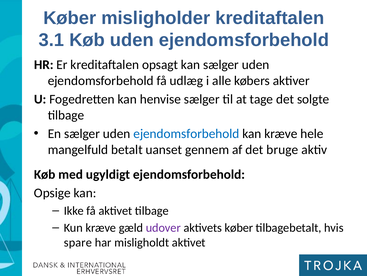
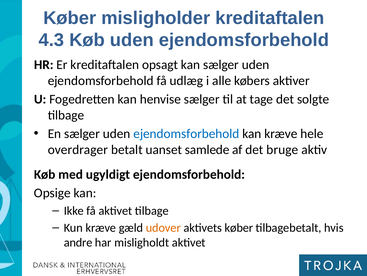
3.1: 3.1 -> 4.3
mangelfuld: mangelfuld -> overdrager
gennem: gennem -> samlede
udover colour: purple -> orange
spare: spare -> andre
